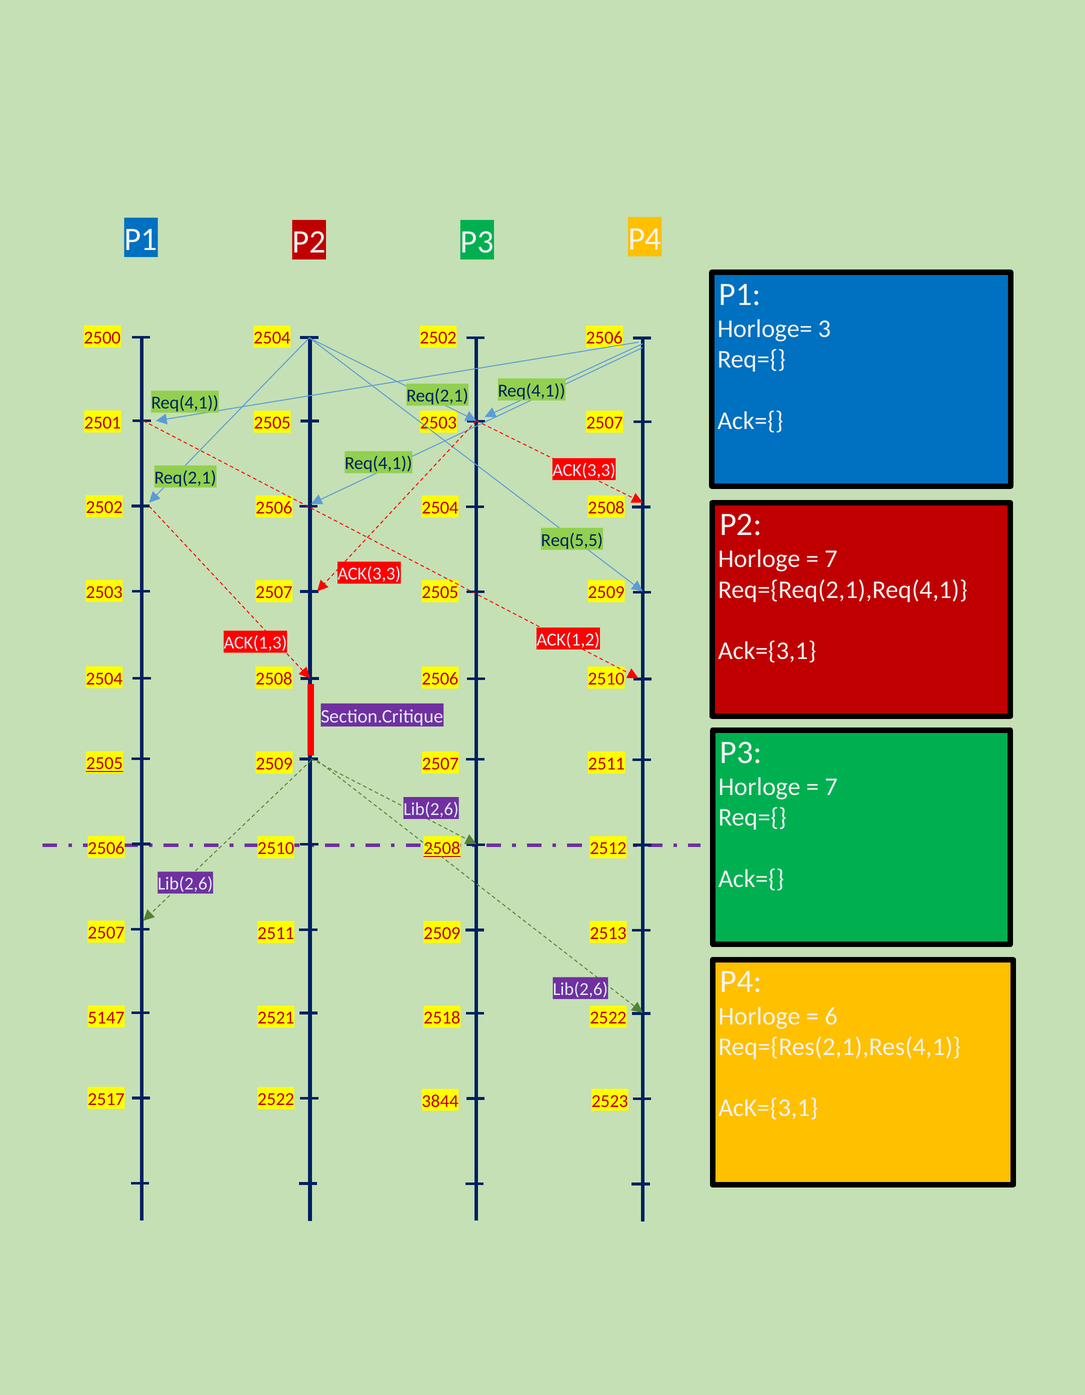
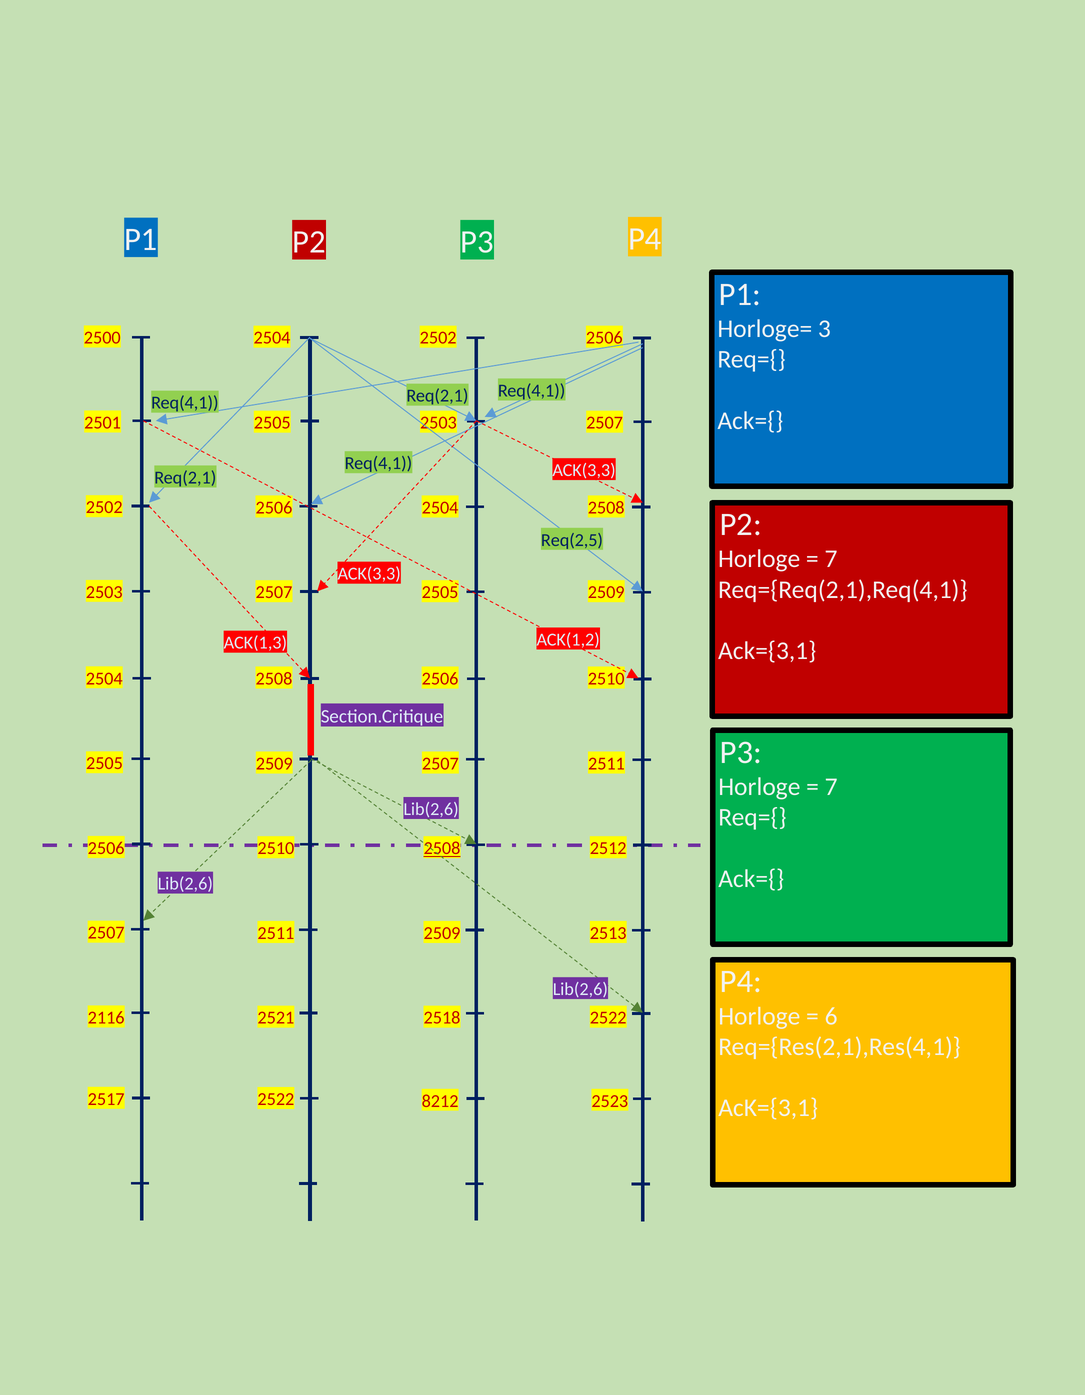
Req(5,5: Req(5,5 -> Req(2,5
2505 at (104, 764) underline: present -> none
5147: 5147 -> 2116
3844: 3844 -> 8212
